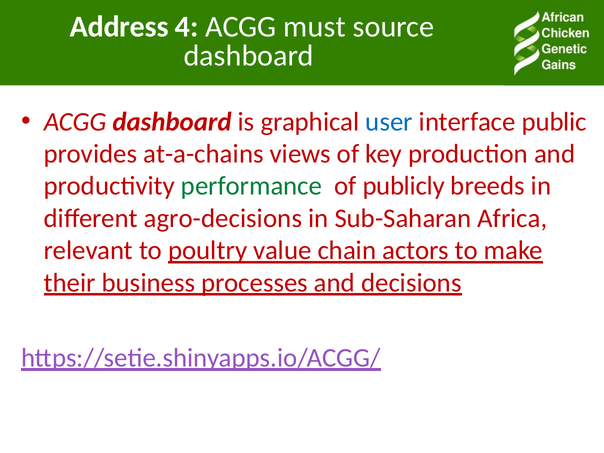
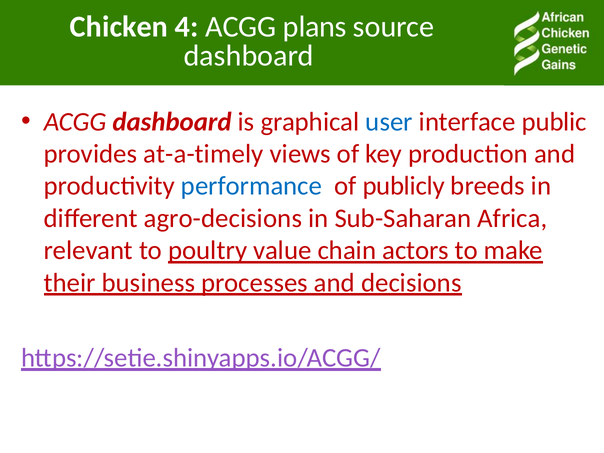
Address: Address -> Chicken
must: must -> plans
at-a-chains: at-a-chains -> at-a-timely
performance colour: green -> blue
